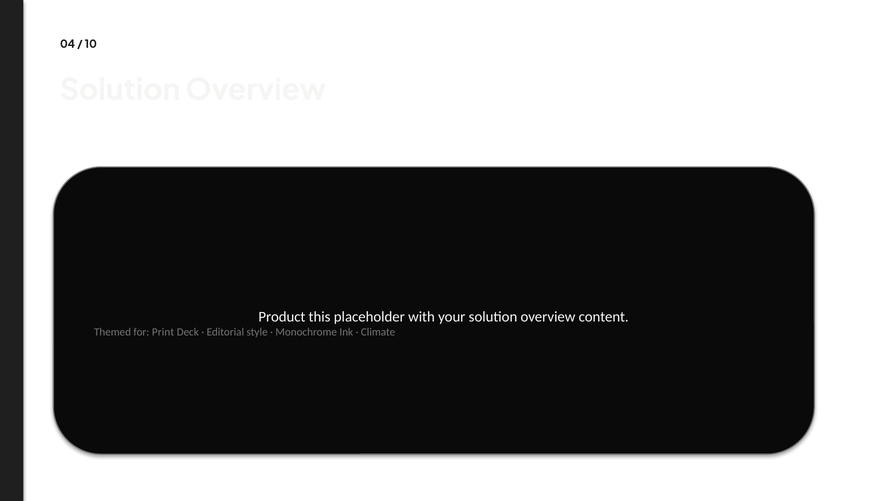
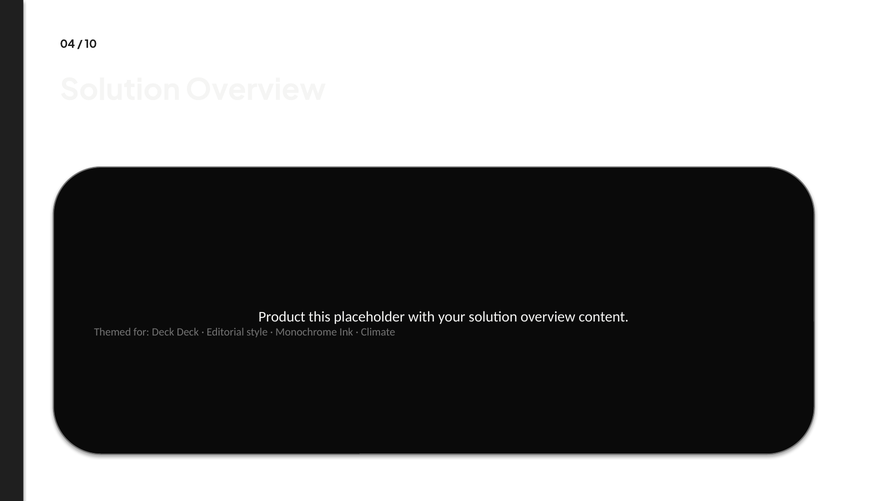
for Print: Print -> Deck
